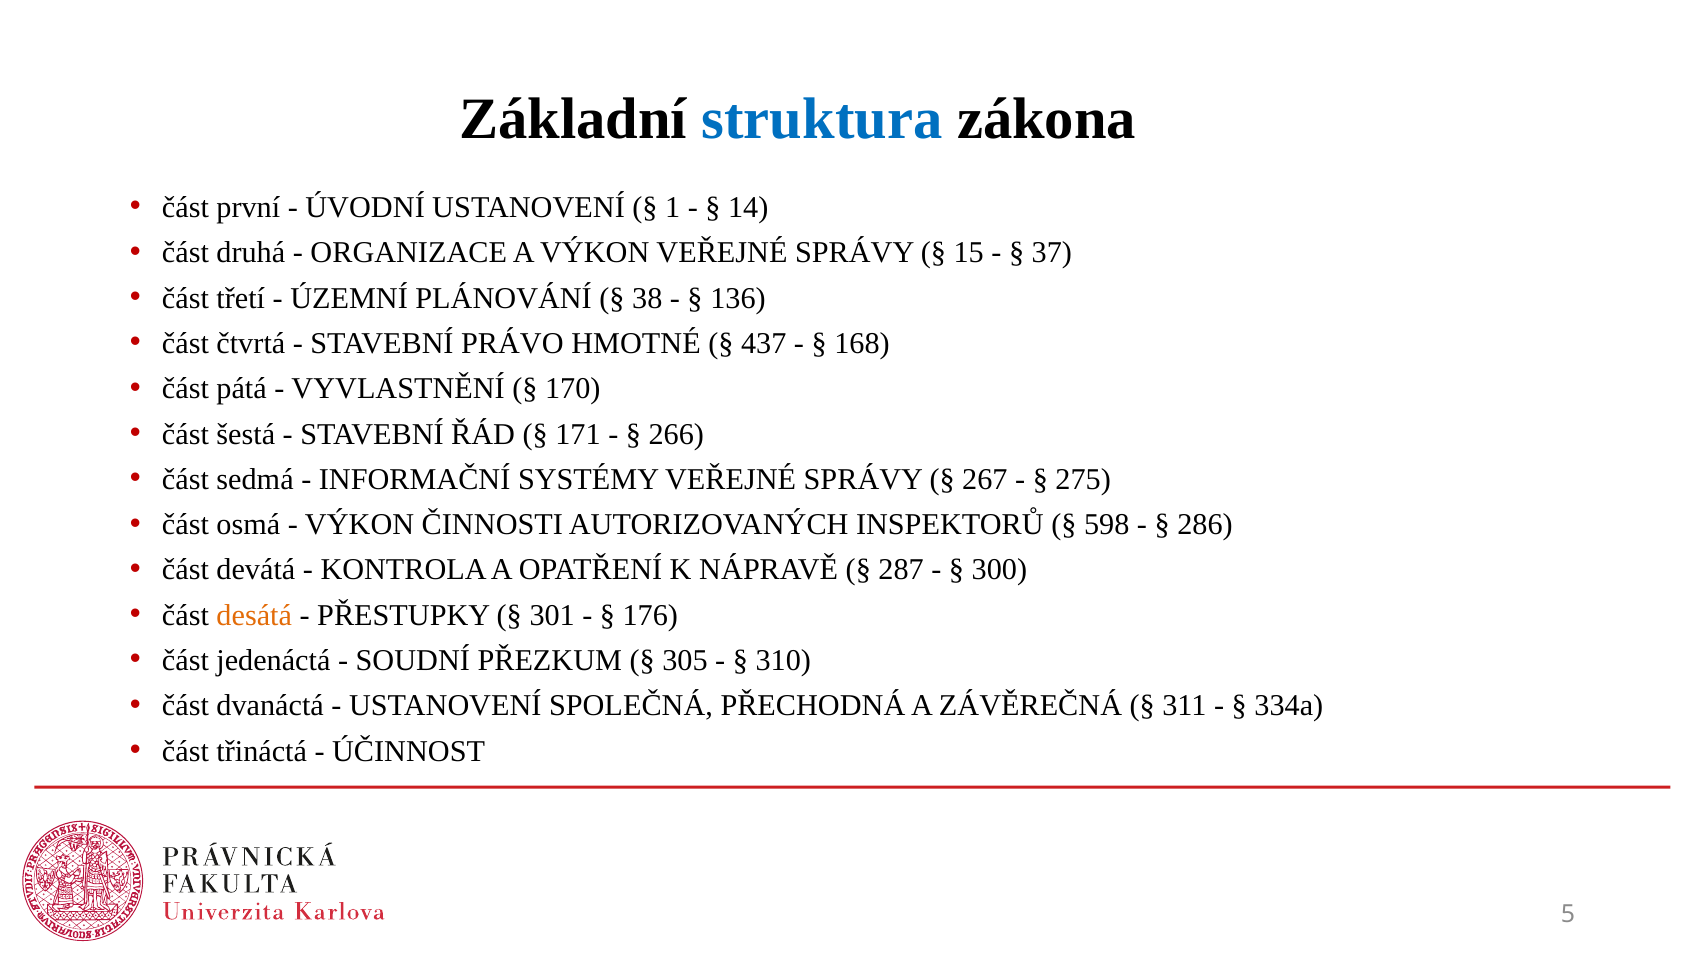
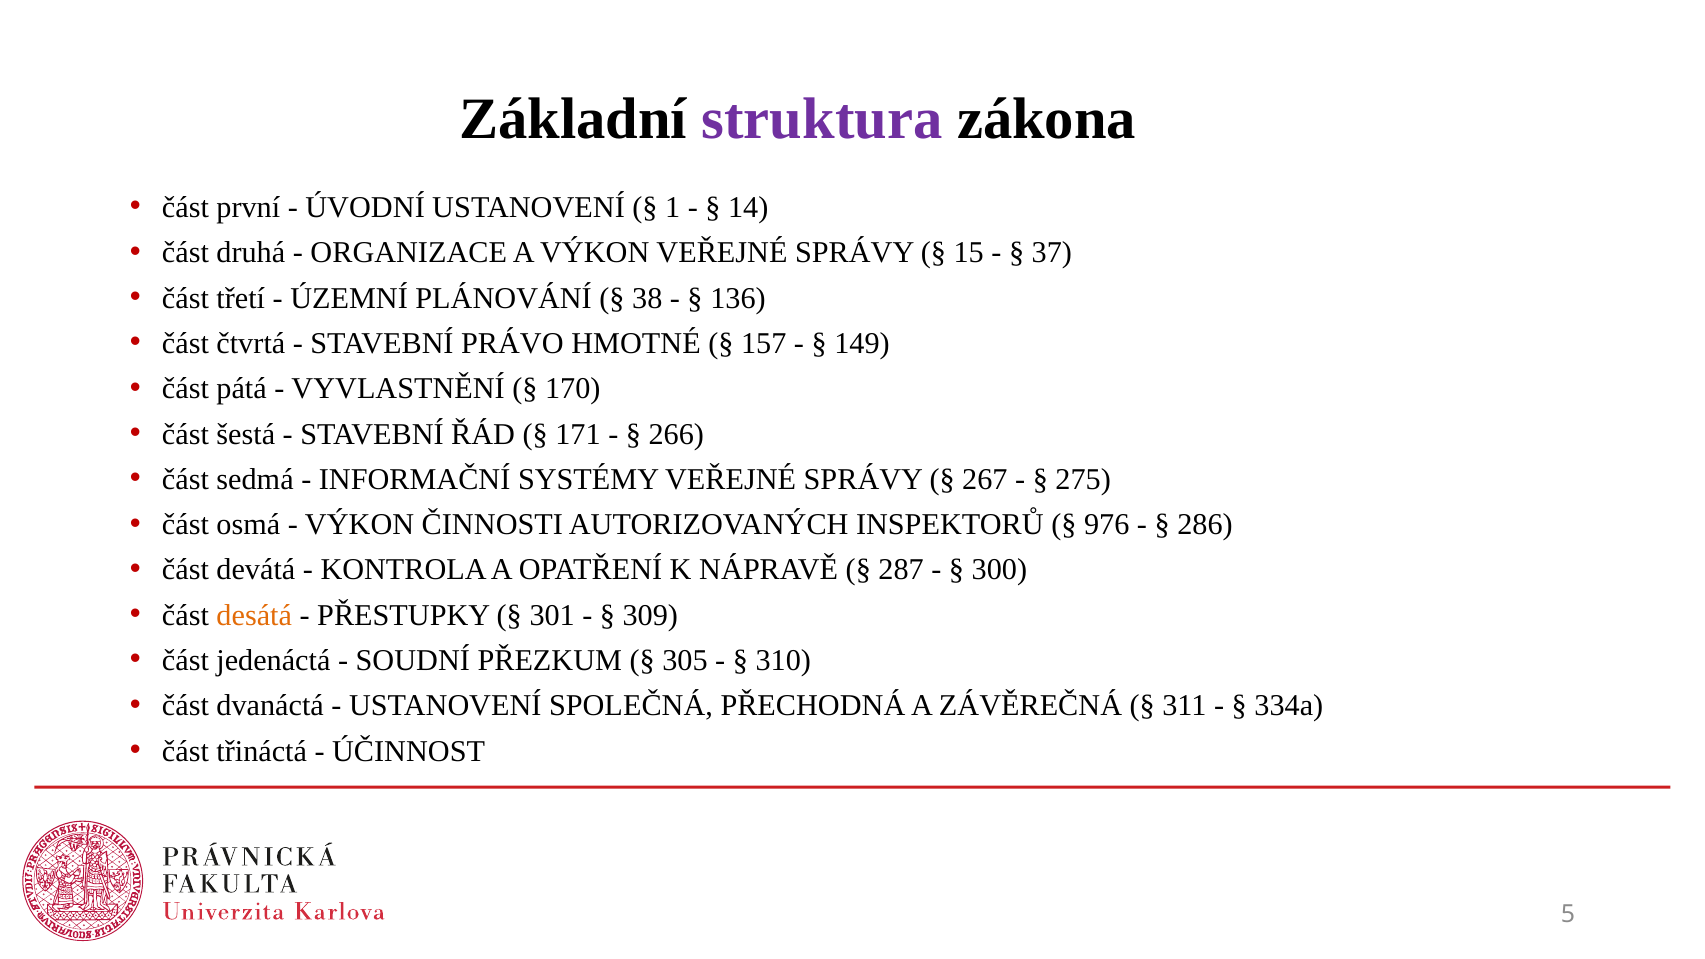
struktura colour: blue -> purple
437: 437 -> 157
168: 168 -> 149
598: 598 -> 976
176: 176 -> 309
